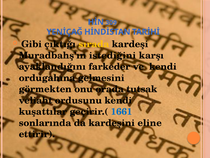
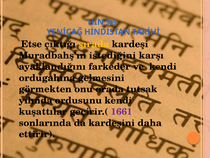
Gibi: Gibi -> Etse
veliaht: veliaht -> yılında
1661 colour: blue -> purple
eline: eline -> daha
